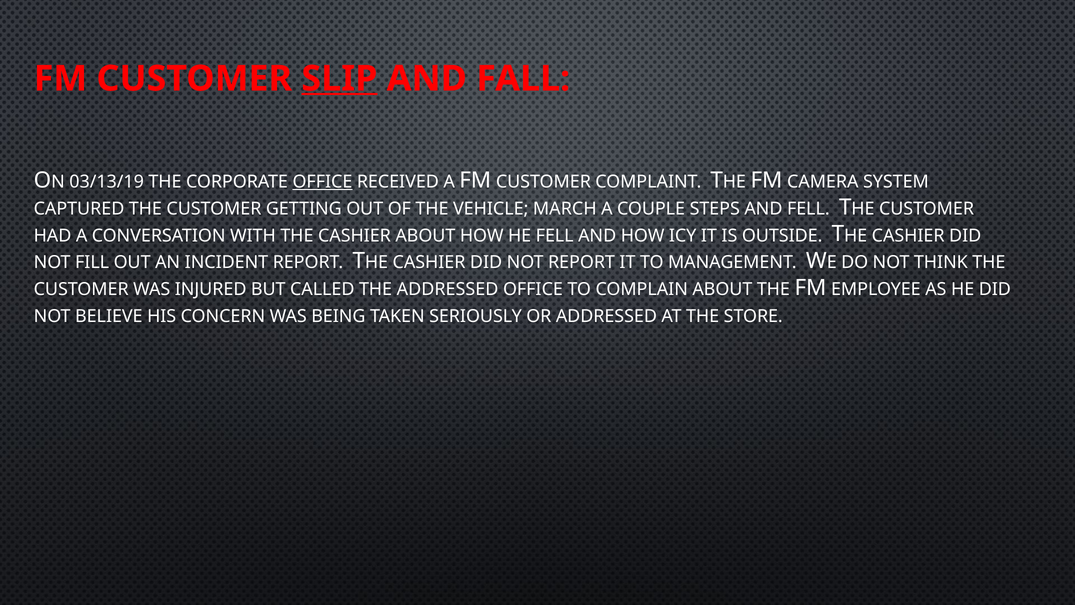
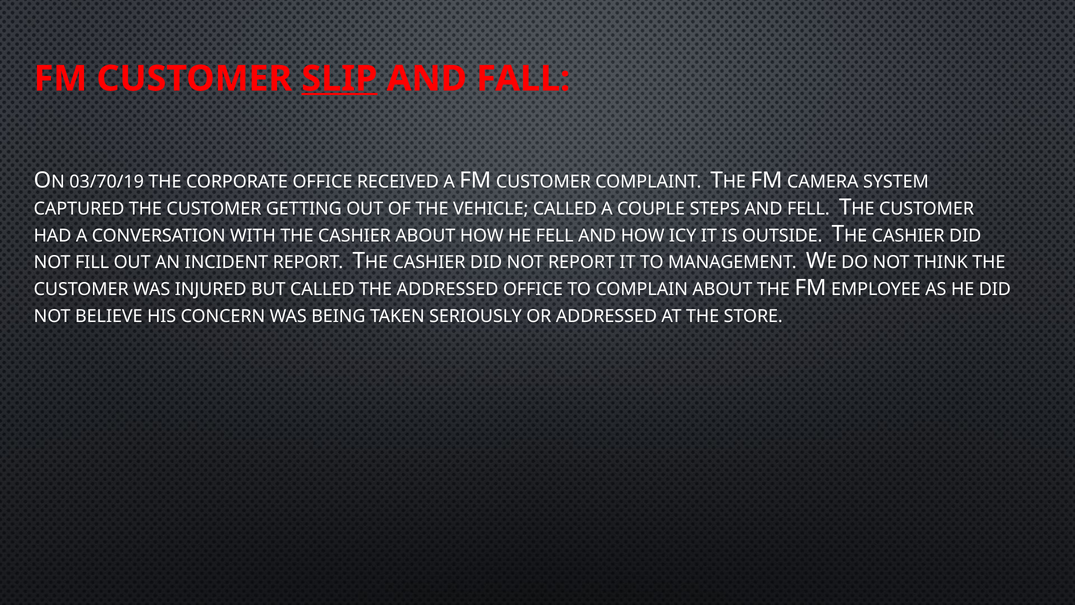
03/13/19: 03/13/19 -> 03/70/19
OFFICE at (322, 182) underline: present -> none
VEHICLE MARCH: MARCH -> CALLED
